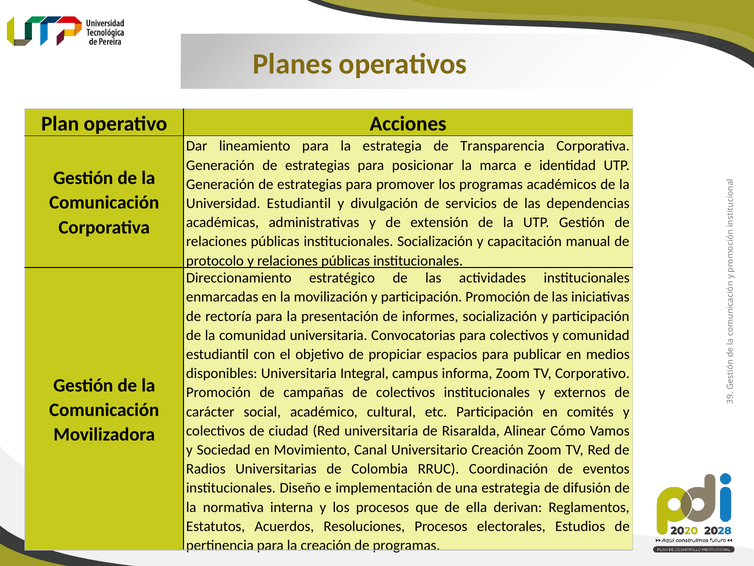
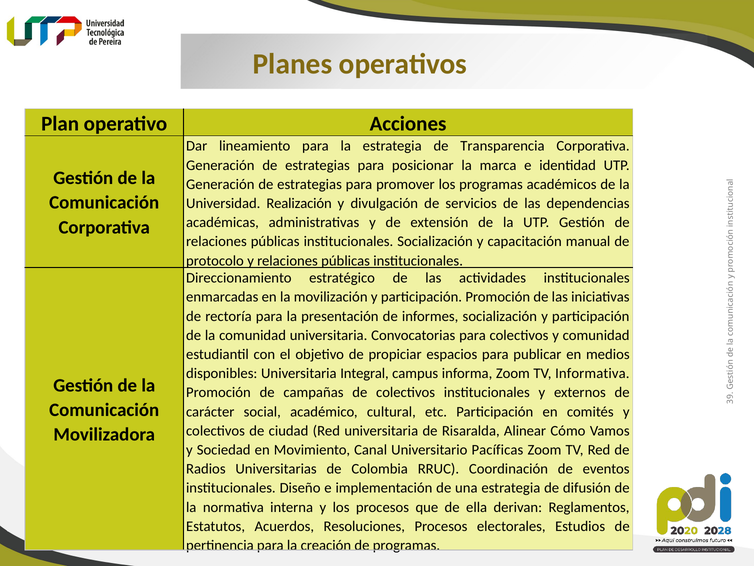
Universidad Estudiantil: Estudiantil -> Realización
Corporativo: Corporativo -> Informativa
Universitario Creación: Creación -> Pacíficas
